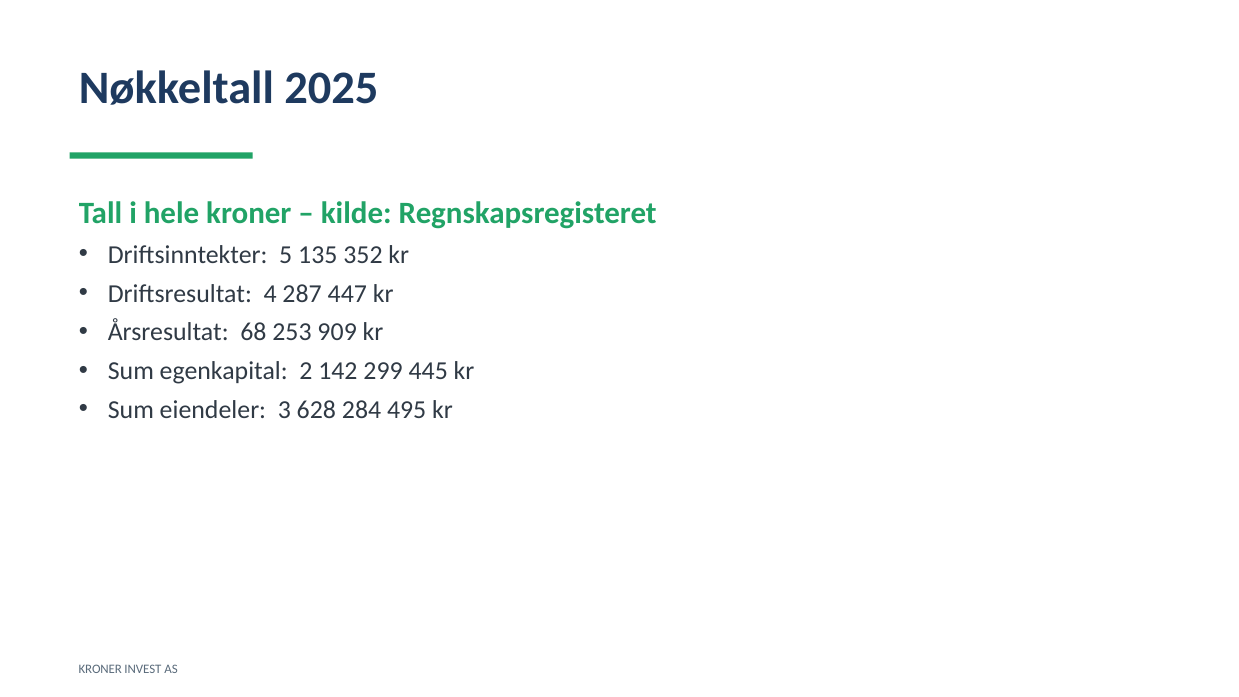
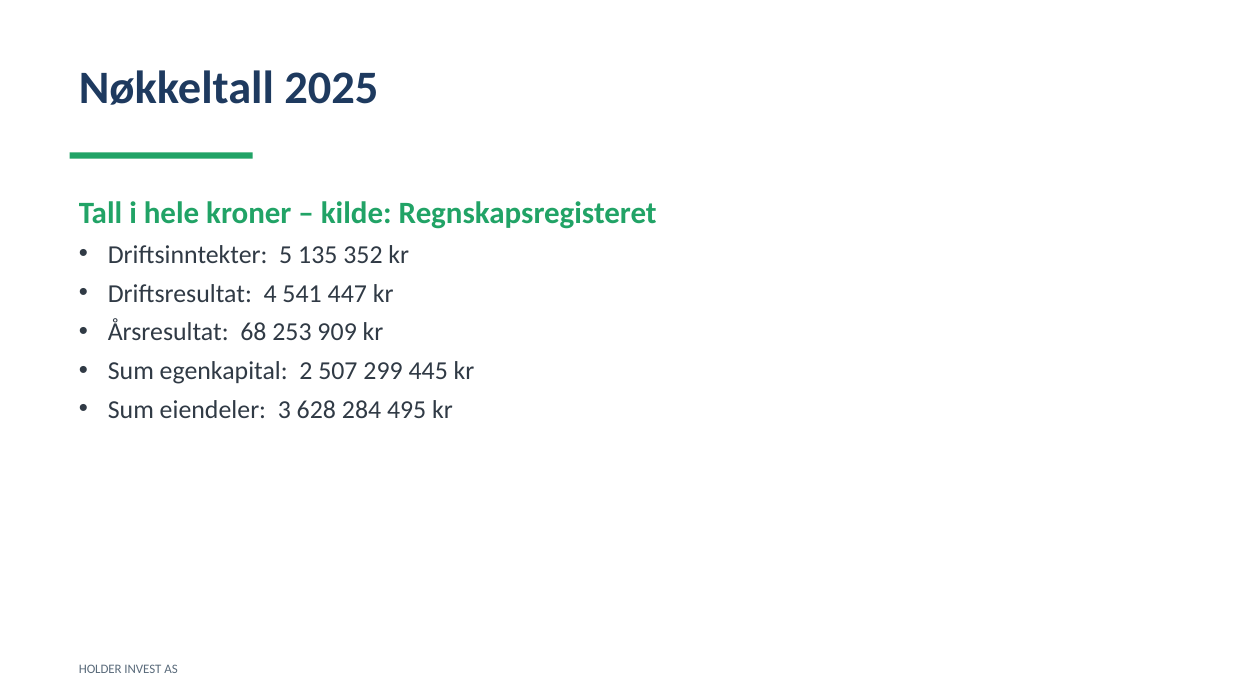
287: 287 -> 541
142: 142 -> 507
KRONER at (100, 669): KRONER -> HOLDER
